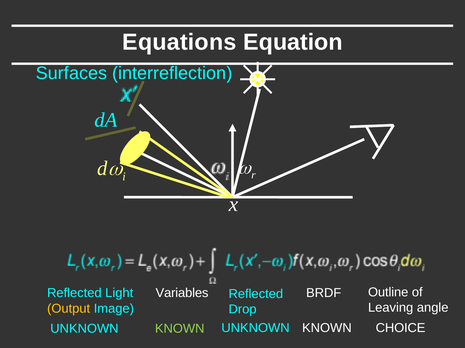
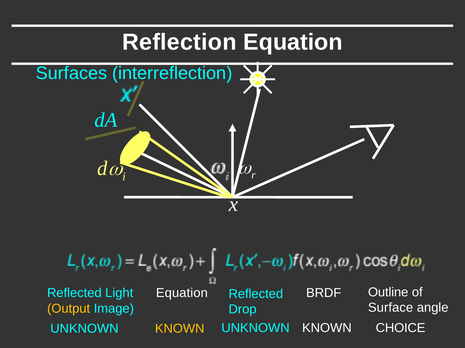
Equations: Equations -> Reflection
Variables at (182, 294): Variables -> Equation
Leaving: Leaving -> Surface
KNOWN at (180, 329) colour: light green -> yellow
